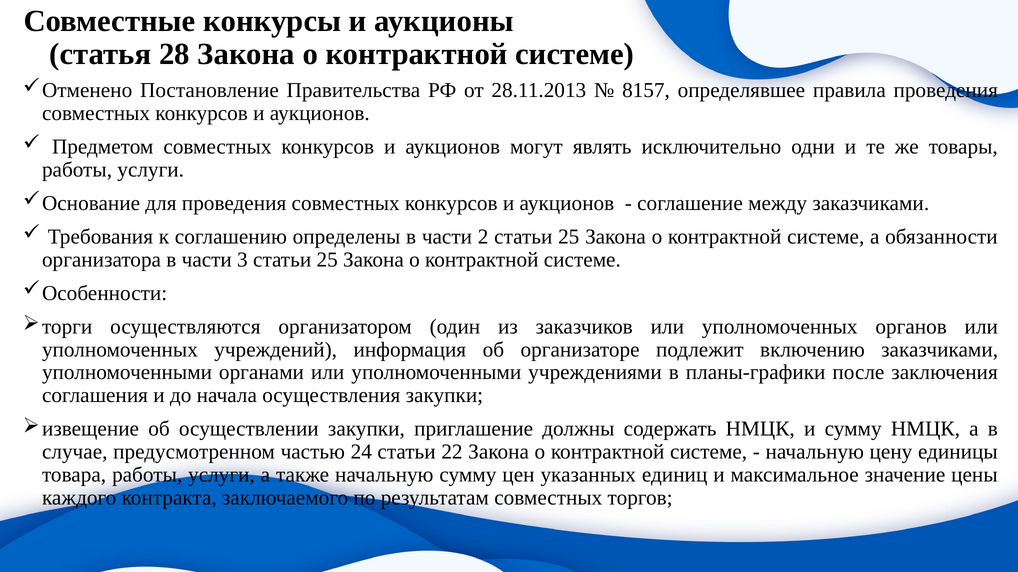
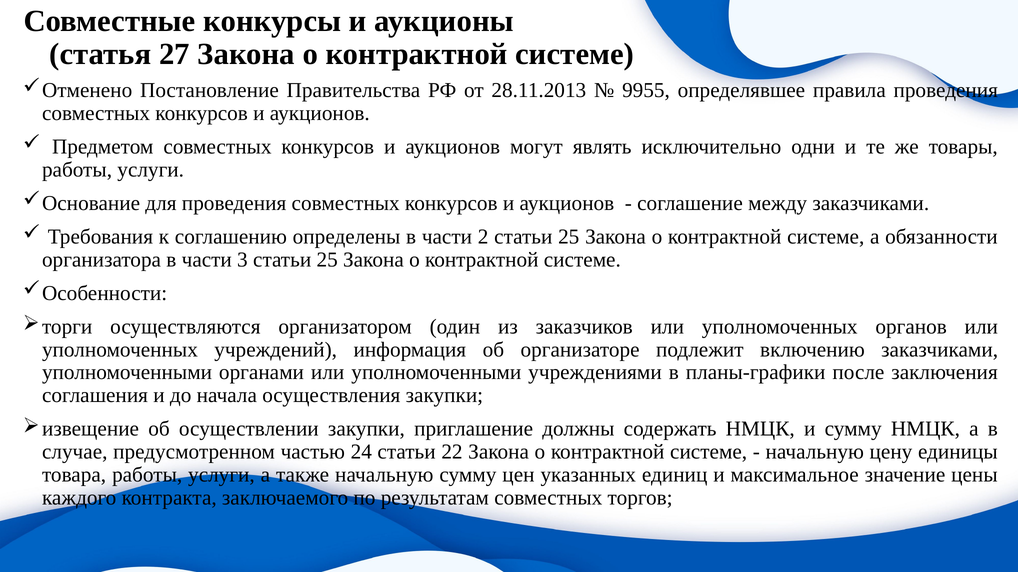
28: 28 -> 27
8157: 8157 -> 9955
